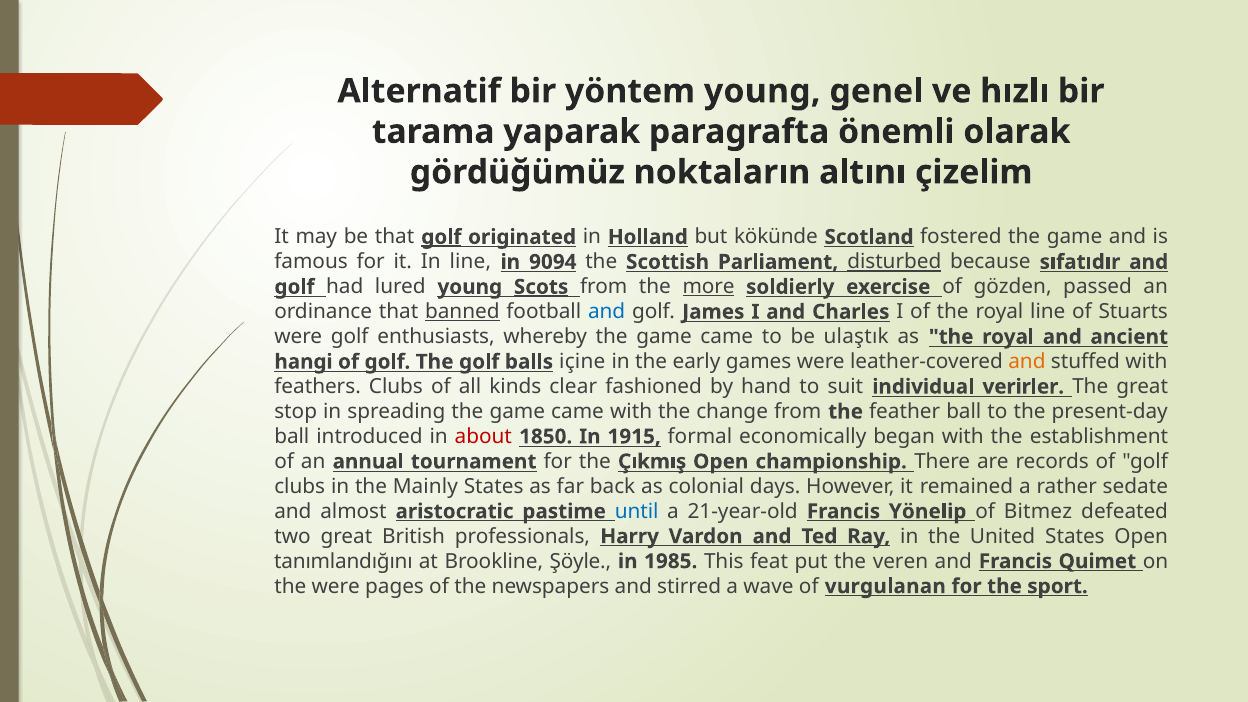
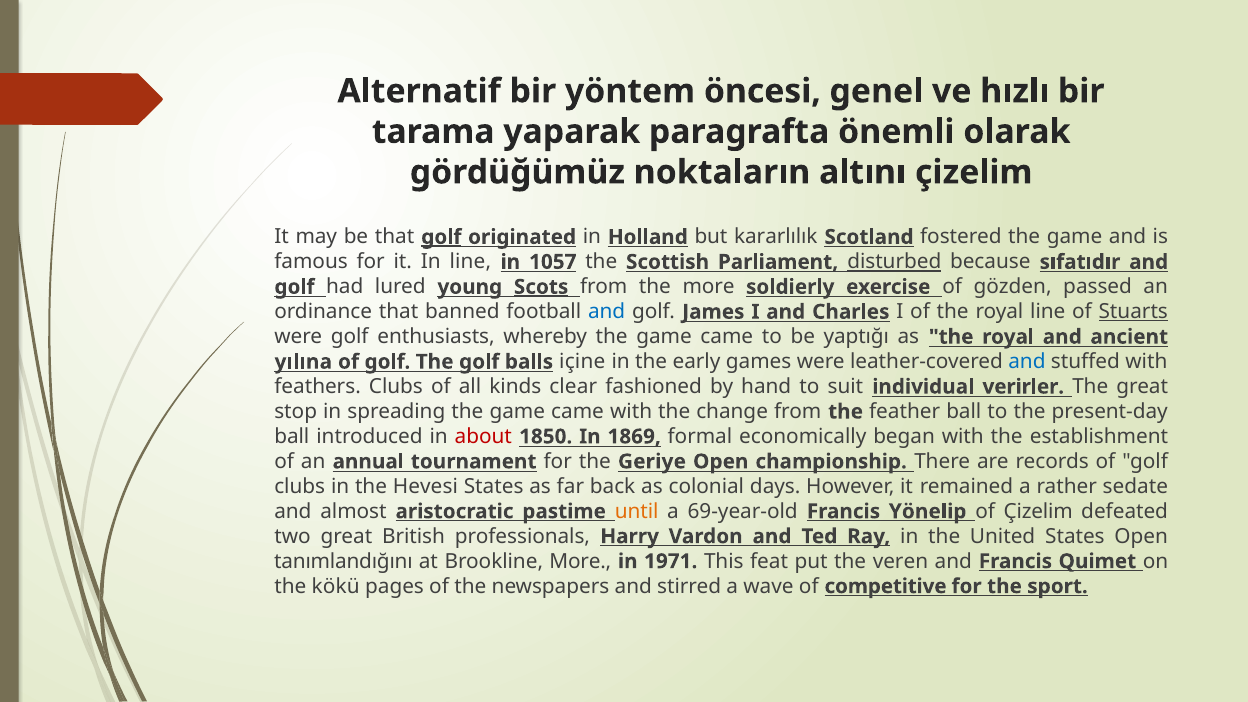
yöntem young: young -> öncesi
kökünde: kökünde -> kararlılık
9094: 9094 -> 1057
more at (709, 287) underline: present -> none
banned underline: present -> none
Stuarts underline: none -> present
ulaştık: ulaştık -> yaptığı
hangi: hangi -> yılına
and at (1027, 362) colour: orange -> blue
1915: 1915 -> 1869
Çıkmış: Çıkmış -> Geriye
Mainly: Mainly -> Hevesi
until colour: blue -> orange
21-year-old: 21-year-old -> 69-year-old
of Bitmez: Bitmez -> Çizelim
Brookline Şöyle: Şöyle -> More
1985: 1985 -> 1971
the were: were -> kökü
vurgulanan: vurgulanan -> competitive
